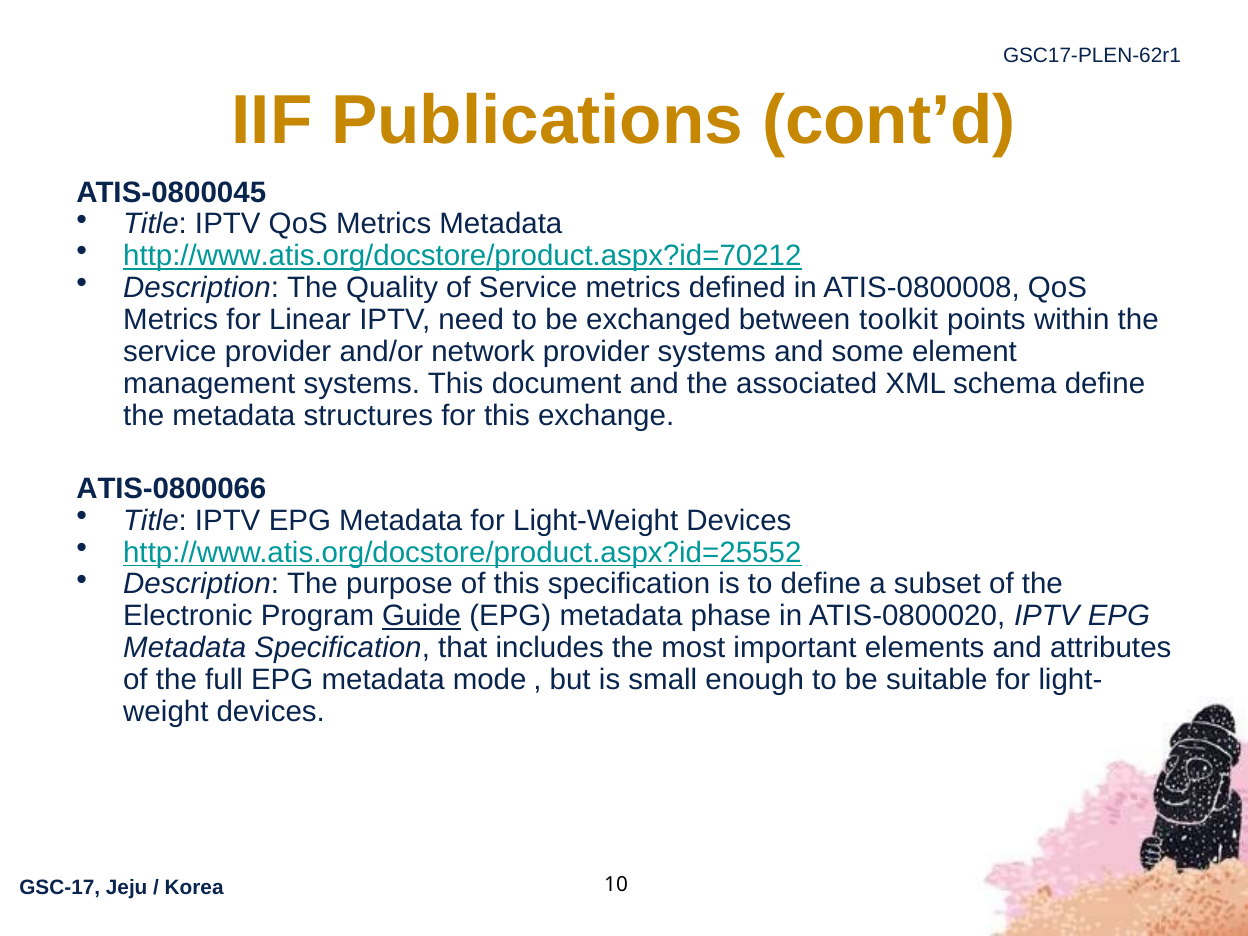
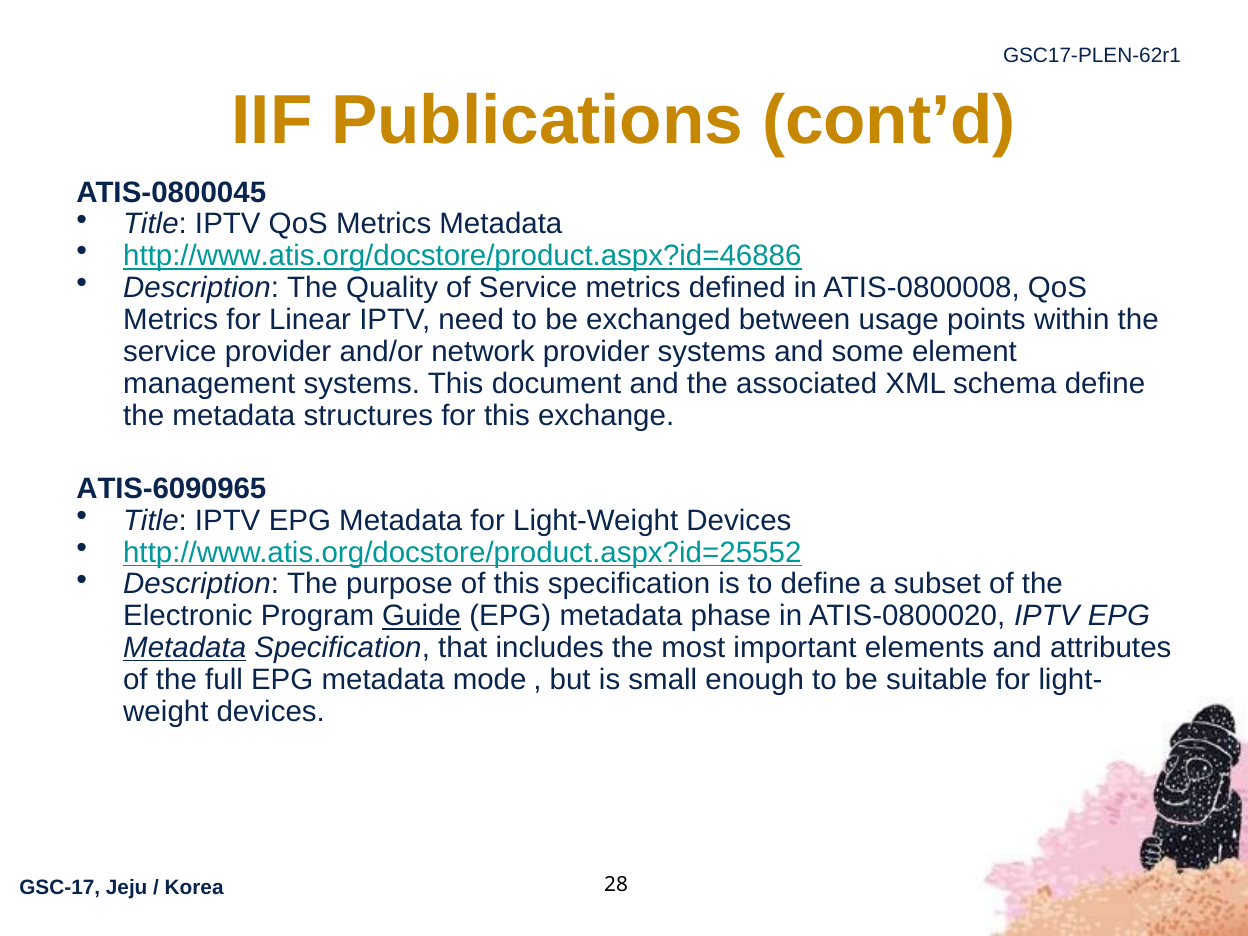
http://www.atis.org/docstore/product.aspx?id=70212: http://www.atis.org/docstore/product.aspx?id=70212 -> http://www.atis.org/docstore/product.aspx?id=46886
toolkit: toolkit -> usage
ATIS-0800066: ATIS-0800066 -> ATIS-6090965
Metadata at (185, 648) underline: none -> present
10: 10 -> 28
